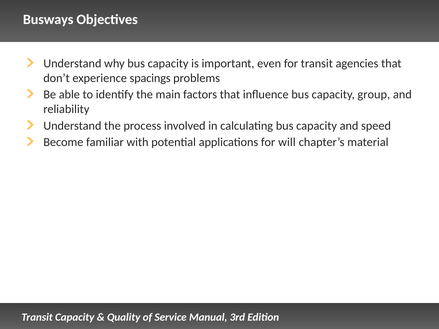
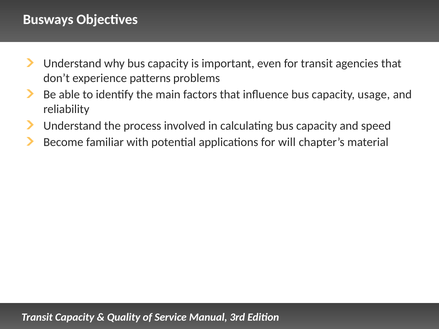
spacings: spacings -> patterns
group: group -> usage
